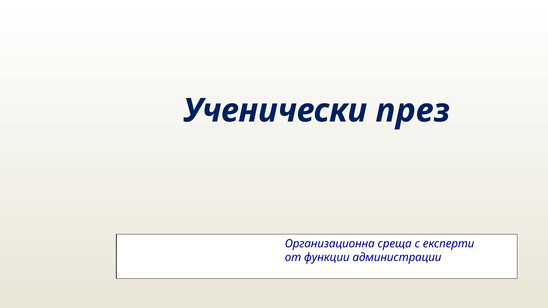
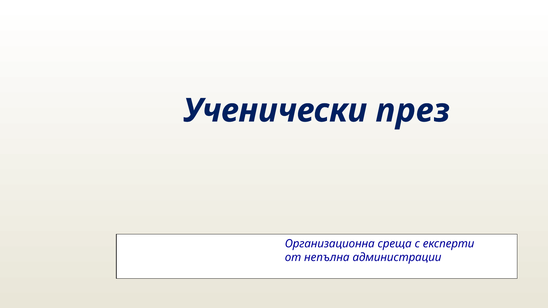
функции: функции -> непълна
